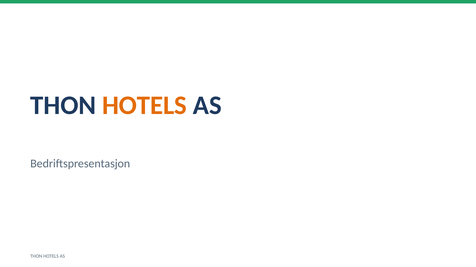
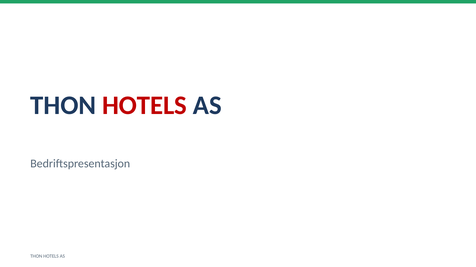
HOTELS at (145, 106) colour: orange -> red
